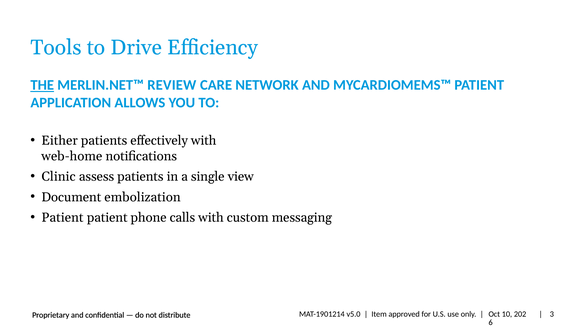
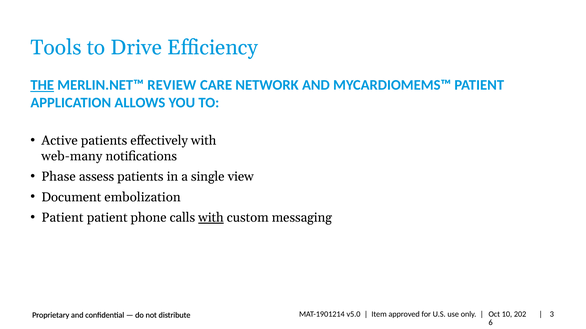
Either: Either -> Active
web-home: web-home -> web-many
Clinic: Clinic -> Phase
with at (211, 218) underline: none -> present
